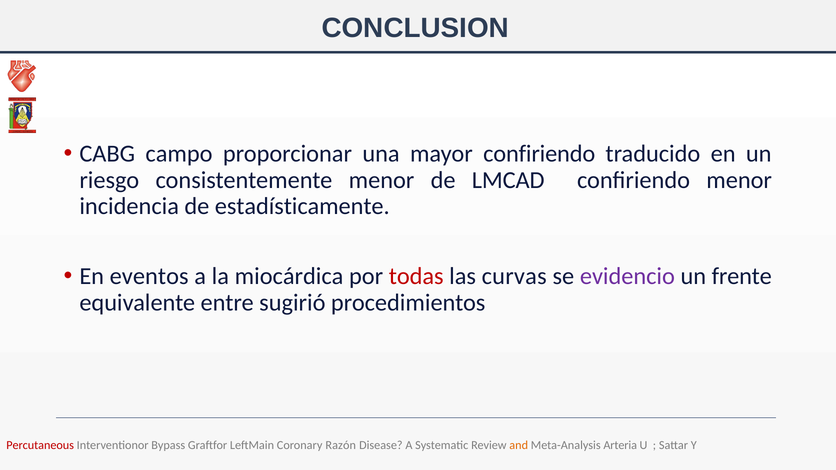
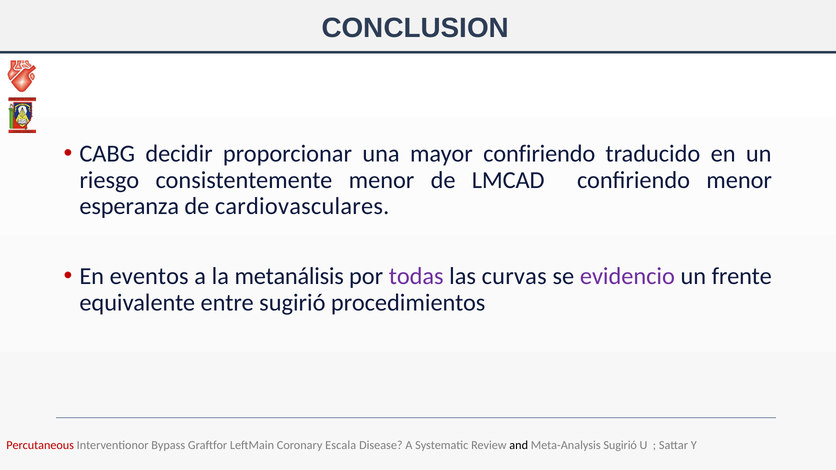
campo: campo -> decidir
incidencia: incidencia -> esperanza
estadísticamente: estadísticamente -> cardiovasculares
miocárdica: miocárdica -> metanálisis
todas colour: red -> purple
Razón: Razón -> Escala
and colour: orange -> black
Meta-Analysis Arteria: Arteria -> Sugirió
